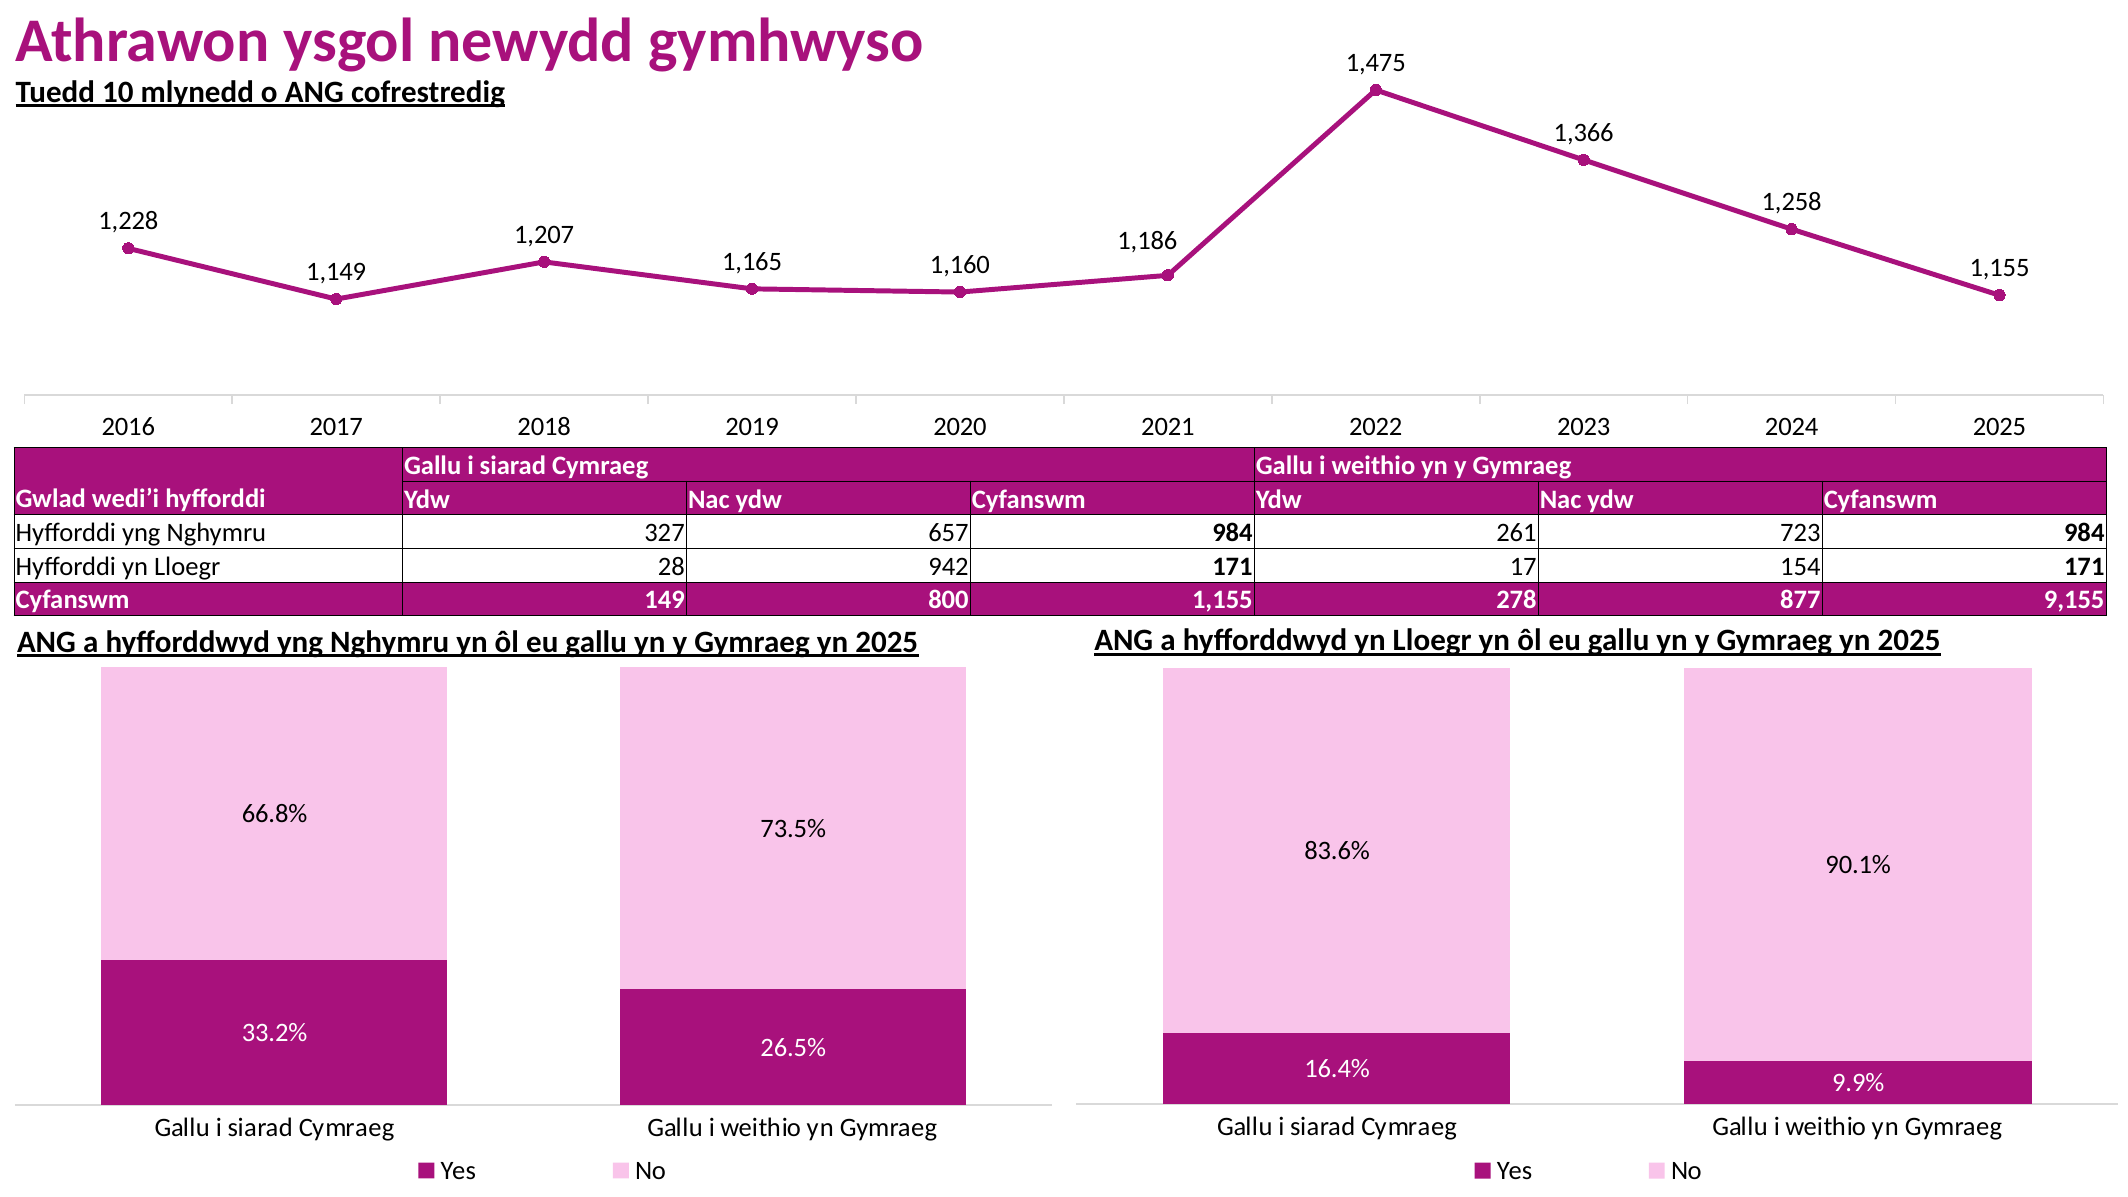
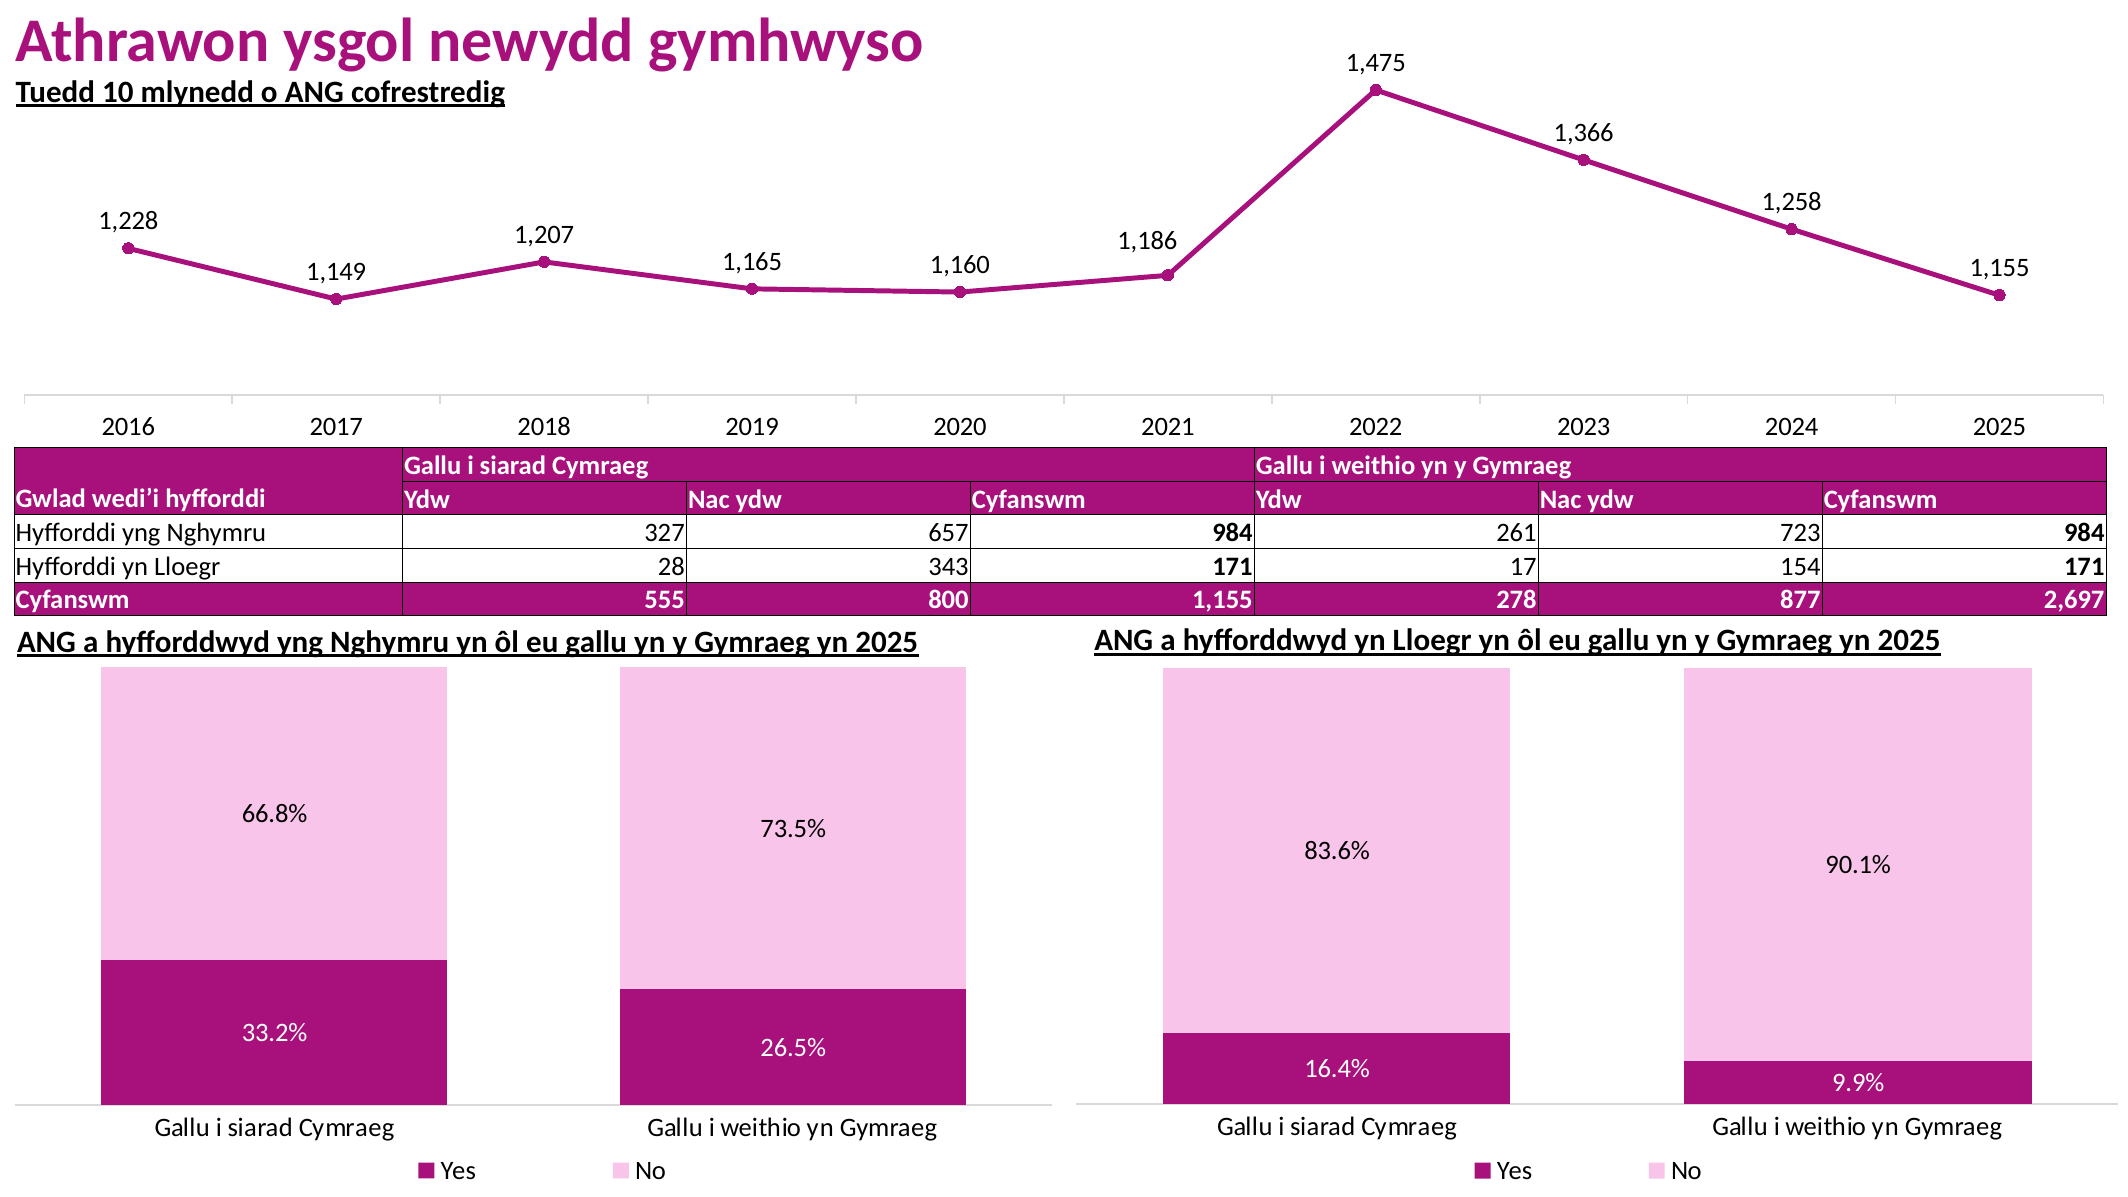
942: 942 -> 343
149: 149 -> 555
9,155: 9,155 -> 2,697
